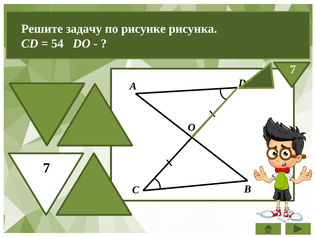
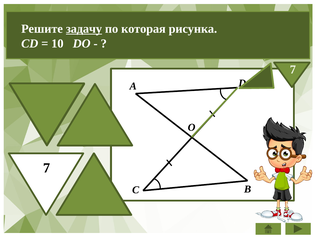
задачу underline: none -> present
рисунке: рисунке -> которая
54: 54 -> 10
